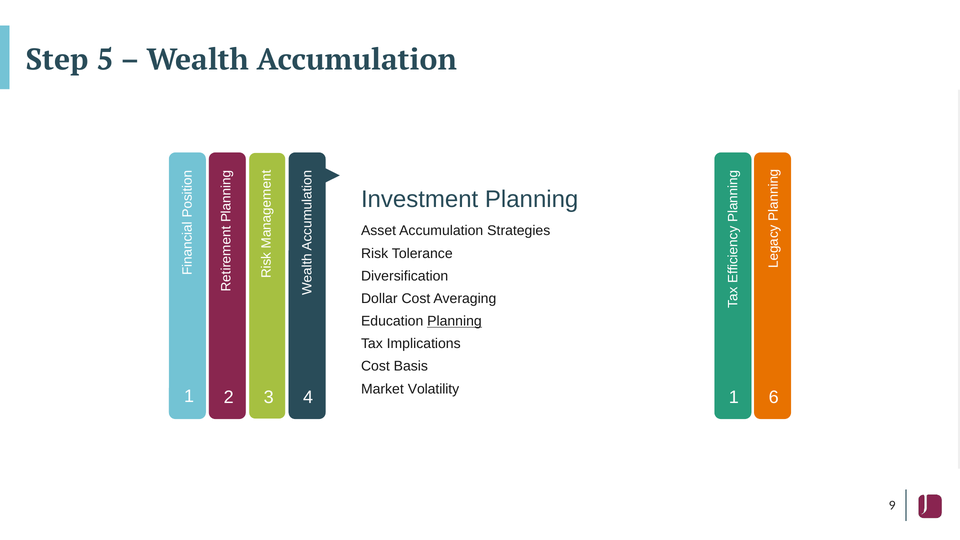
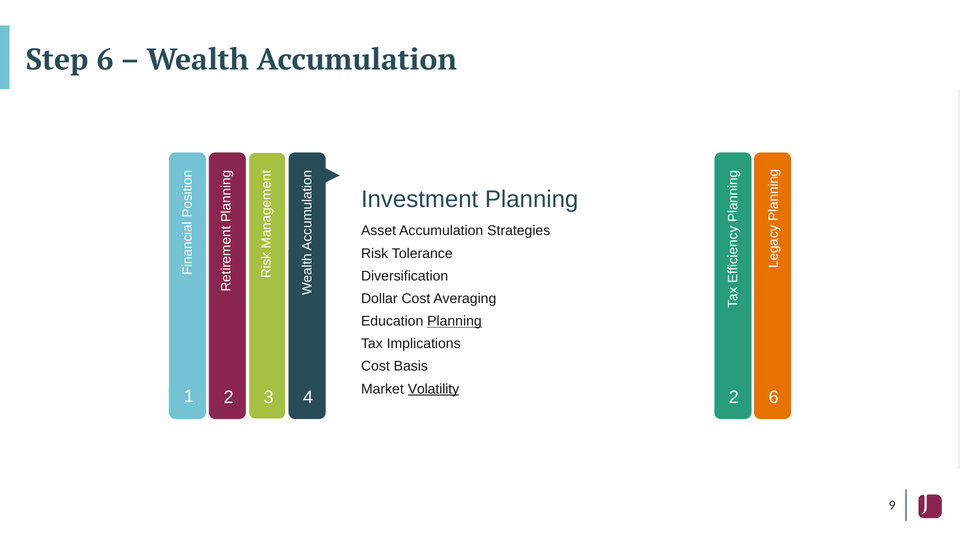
Step 5: 5 -> 6
Volatility underline: none -> present
3 1: 1 -> 2
